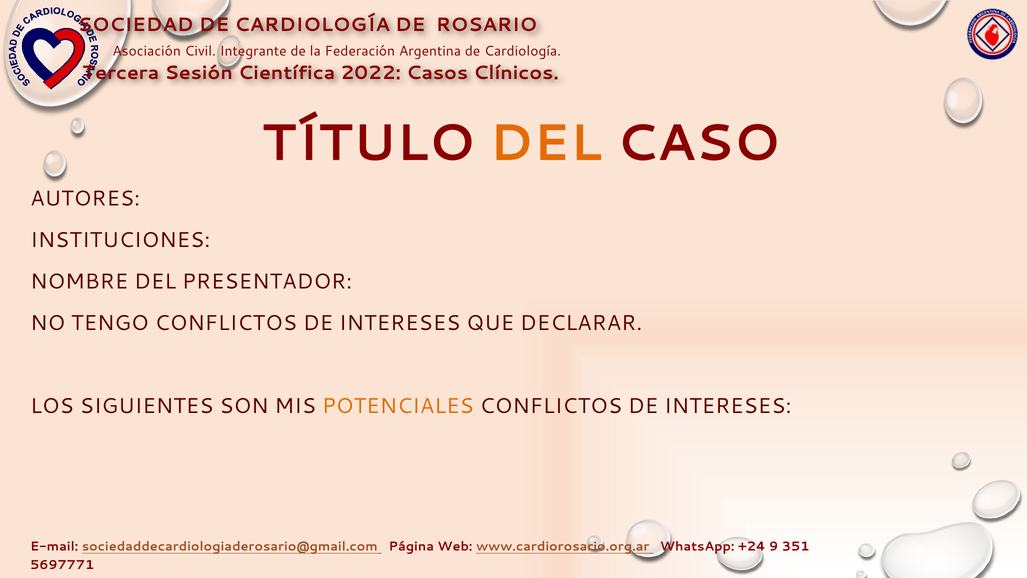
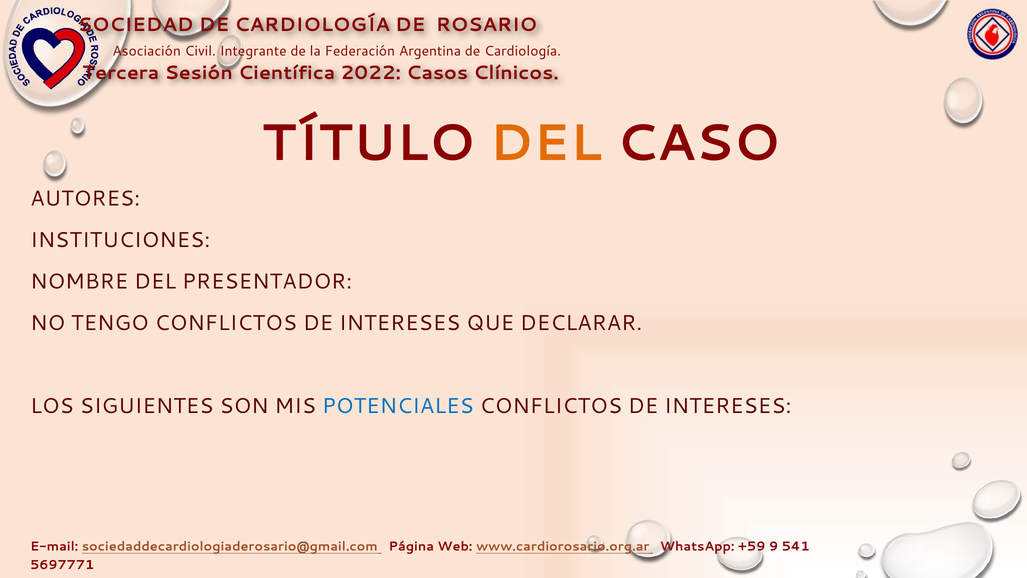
POTENCIALES colour: orange -> blue
+24: +24 -> +59
351: 351 -> 541
